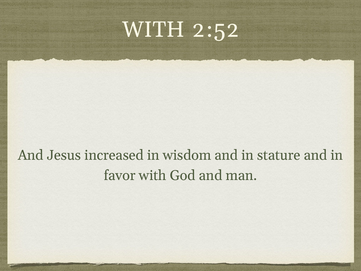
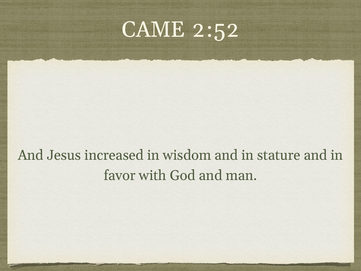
WITH at (153, 29): WITH -> CAME
